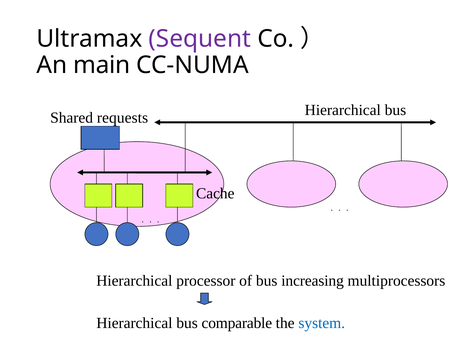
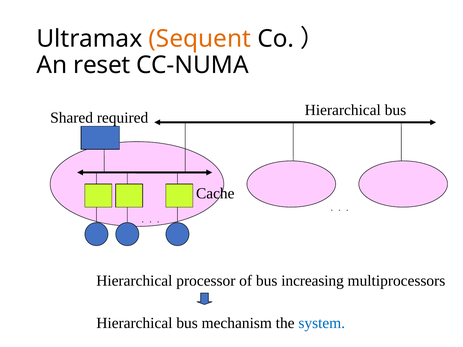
Sequent colour: purple -> orange
main: main -> reset
requests: requests -> required
comparable: comparable -> mechanism
